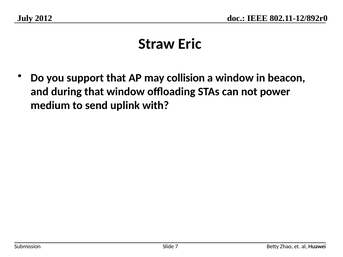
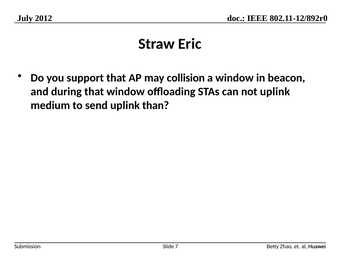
not power: power -> uplink
with: with -> than
